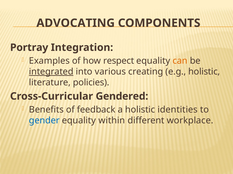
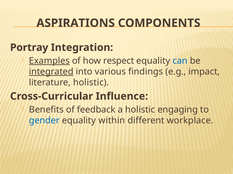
ADVOCATING: ADVOCATING -> ASPIRATIONS
Examples underline: none -> present
can colour: orange -> blue
creating: creating -> findings
e.g holistic: holistic -> impact
literature policies: policies -> holistic
Gendered: Gendered -> Influence
identities: identities -> engaging
